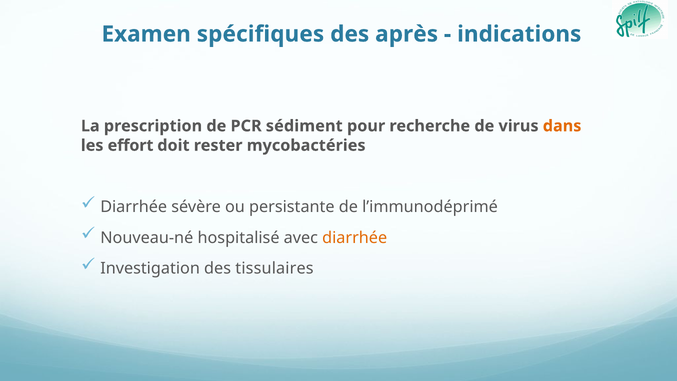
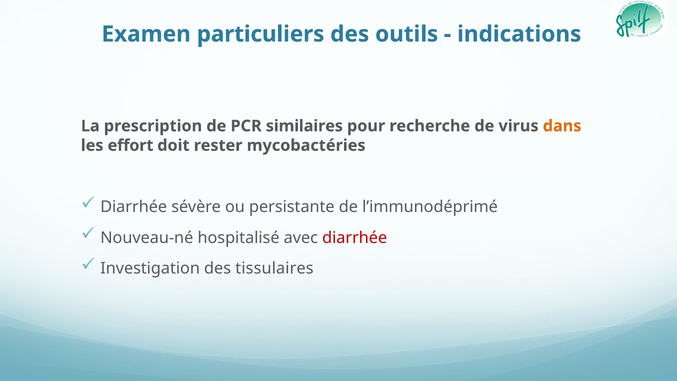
spécifiques: spécifiques -> particuliers
après: après -> outils
sédiment: sédiment -> similaires
diarrhée at (355, 238) colour: orange -> red
